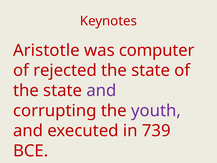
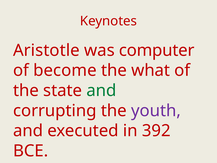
rejected: rejected -> become
state at (151, 70): state -> what
and at (101, 90) colour: purple -> green
739: 739 -> 392
